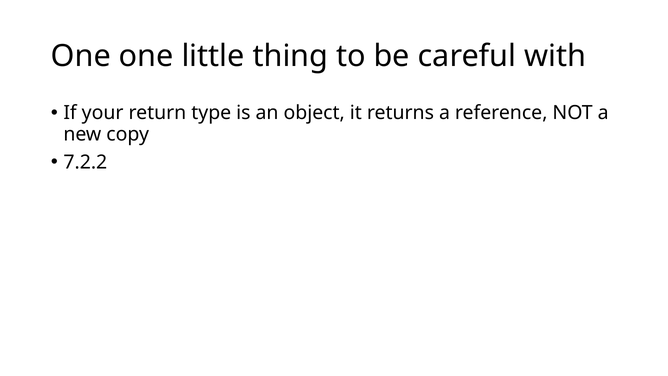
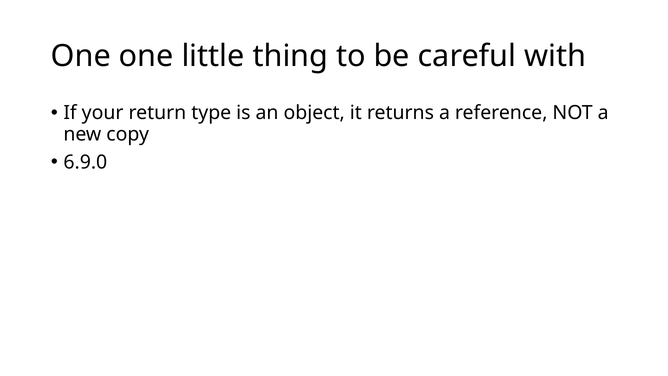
7.2.2: 7.2.2 -> 6.9.0
